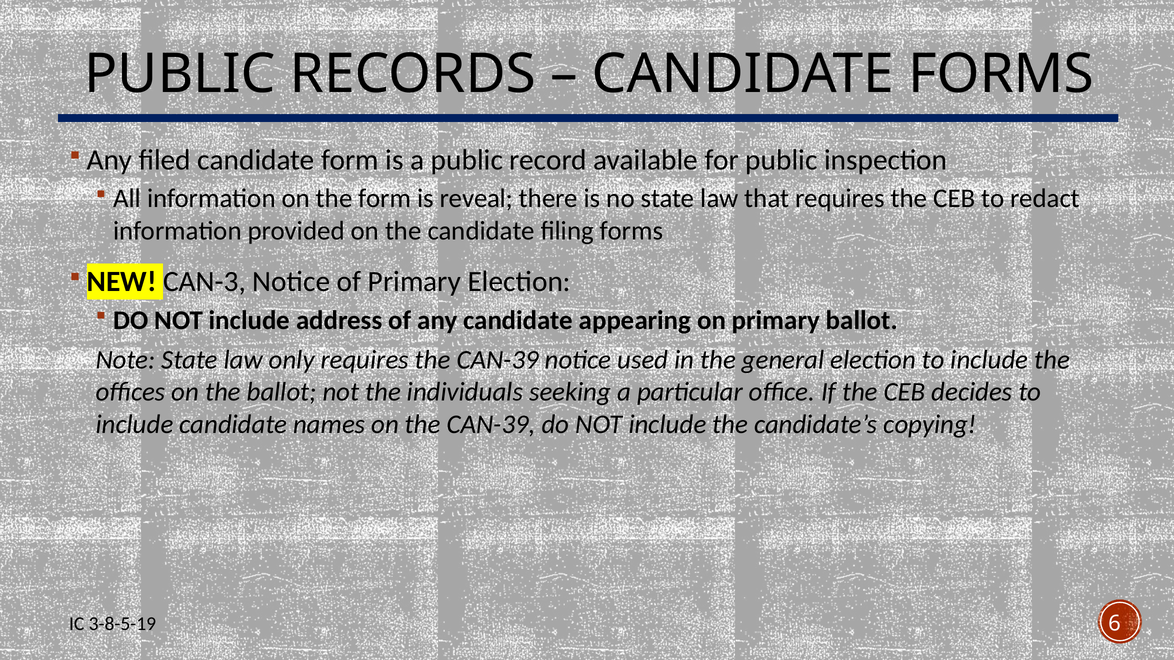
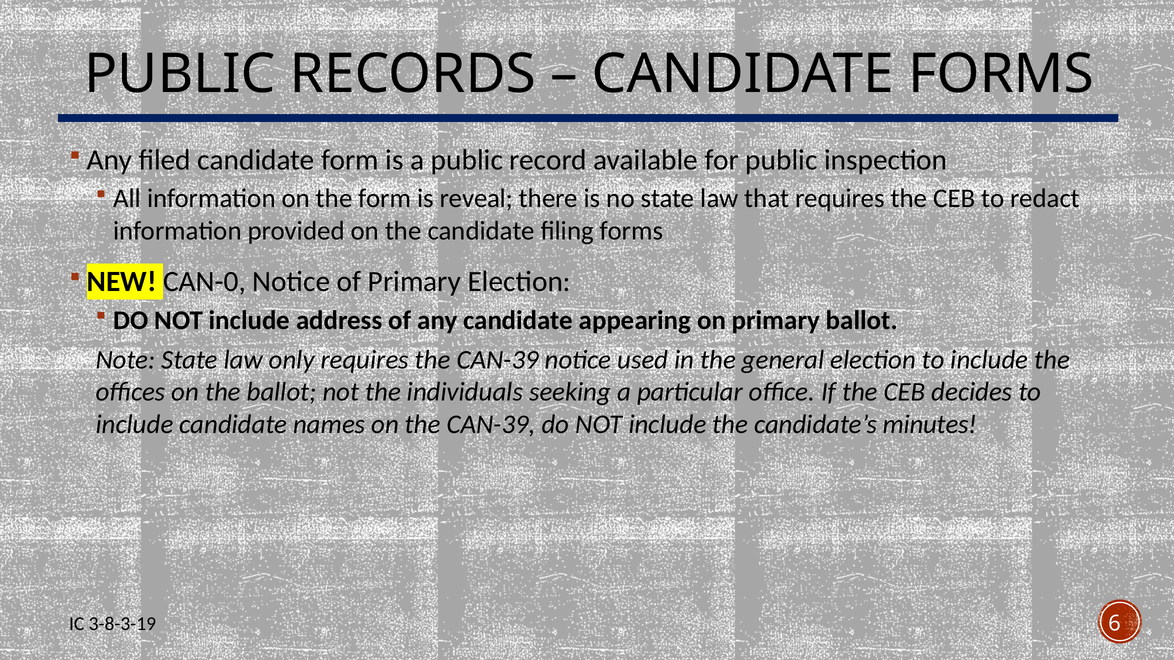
CAN-3: CAN-3 -> CAN-0
copying: copying -> minutes
3-8-5-19: 3-8-5-19 -> 3-8-3-19
